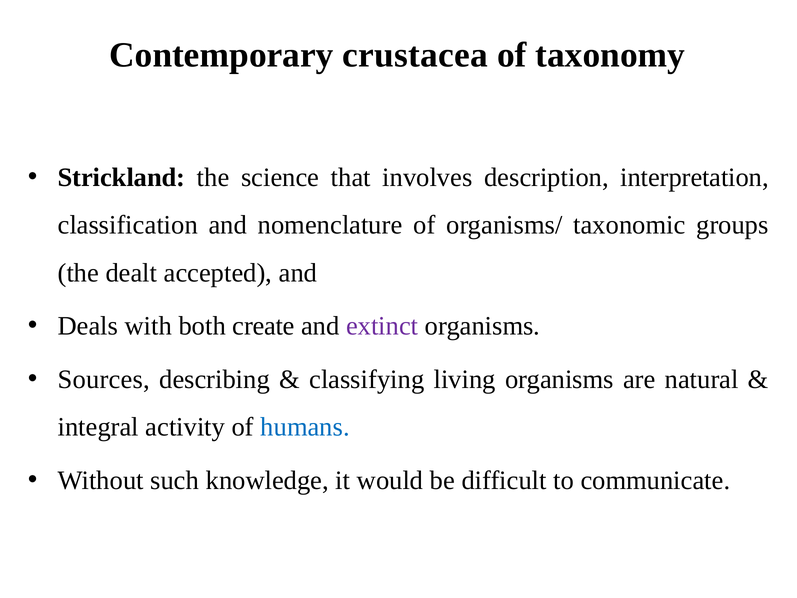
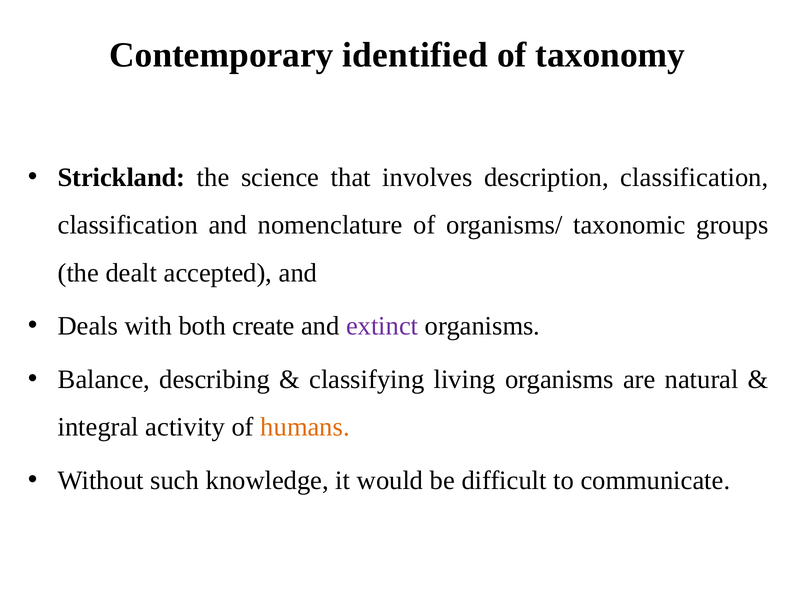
crustacea: crustacea -> identified
description interpretation: interpretation -> classification
Sources: Sources -> Balance
humans colour: blue -> orange
